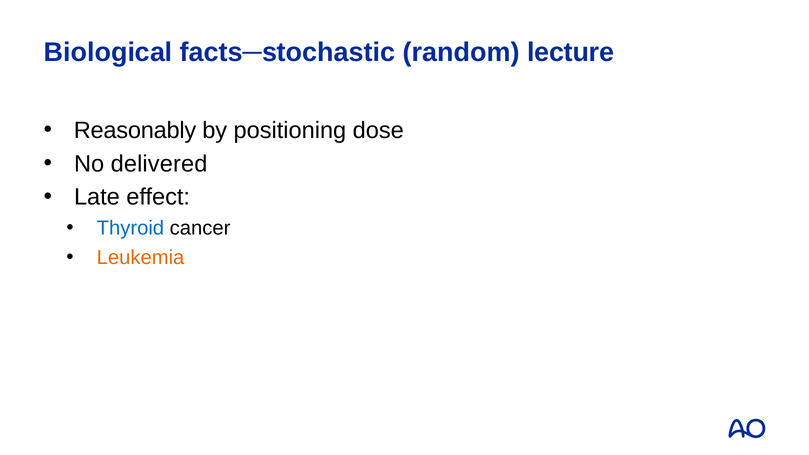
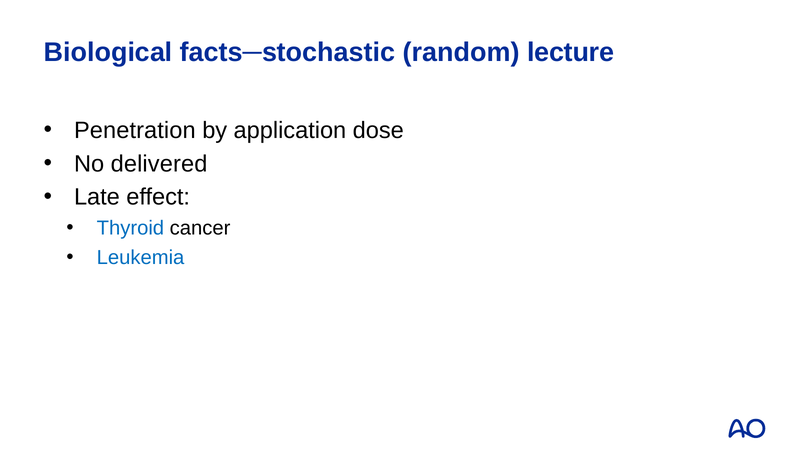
Reasonably: Reasonably -> Penetration
positioning: positioning -> application
Leukemia colour: orange -> blue
